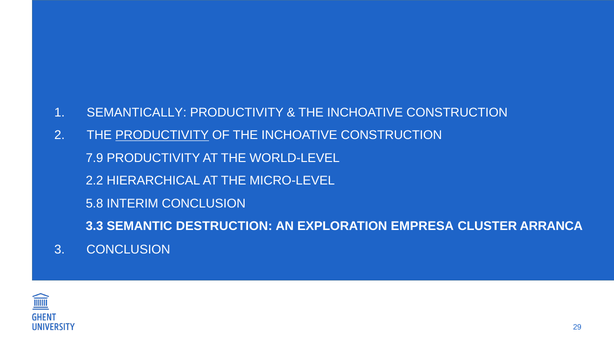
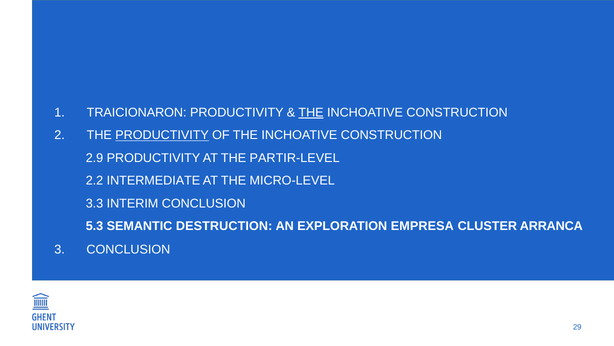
SEMANTICALLY: SEMANTICALLY -> TRAICIONARON
THE at (311, 112) underline: none -> present
7.9: 7.9 -> 2.9
WORLD-LEVEL: WORLD-LEVEL -> PARTIR-LEVEL
HIERARCHICAL: HIERARCHICAL -> INTERMEDIATE
5.8: 5.8 -> 3.3
3.3: 3.3 -> 5.3
